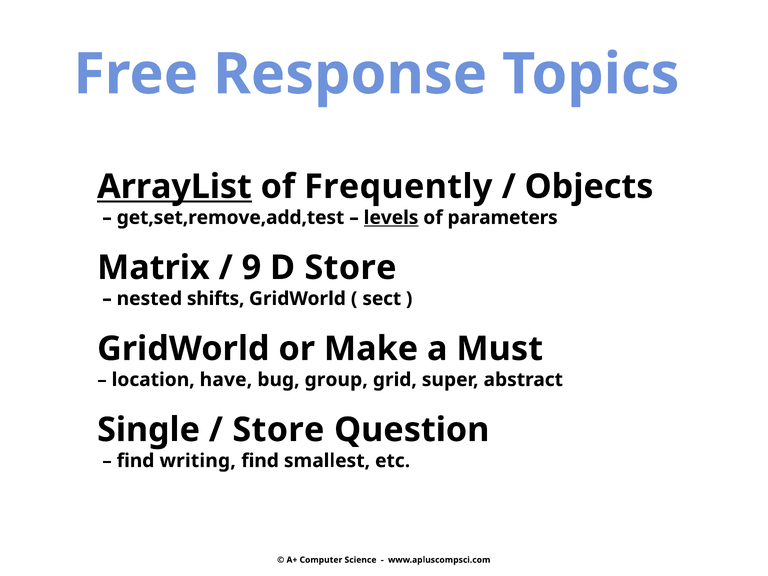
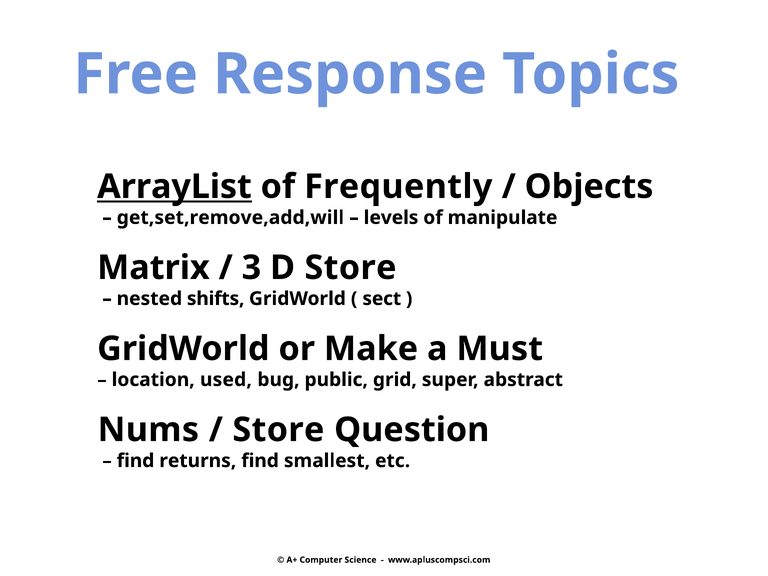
get,set,remove,add,test: get,set,remove,add,test -> get,set,remove,add,will
levels underline: present -> none
parameters: parameters -> manipulate
9: 9 -> 3
have: have -> used
group: group -> public
Single: Single -> Nums
writing: writing -> returns
